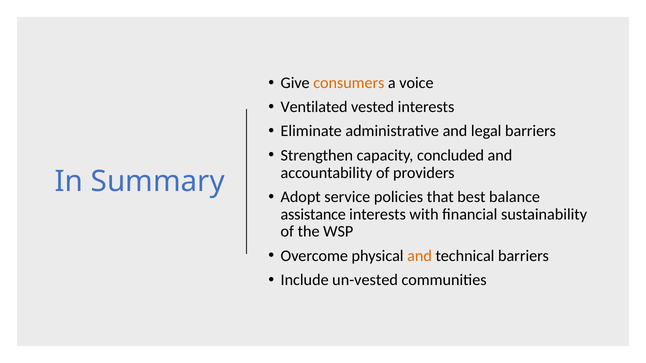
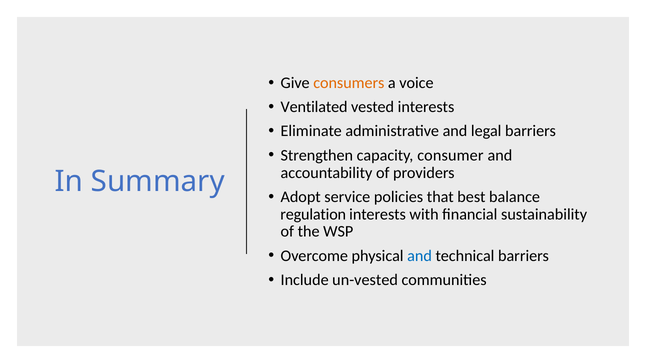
concluded: concluded -> consumer
assistance: assistance -> regulation
and at (420, 256) colour: orange -> blue
